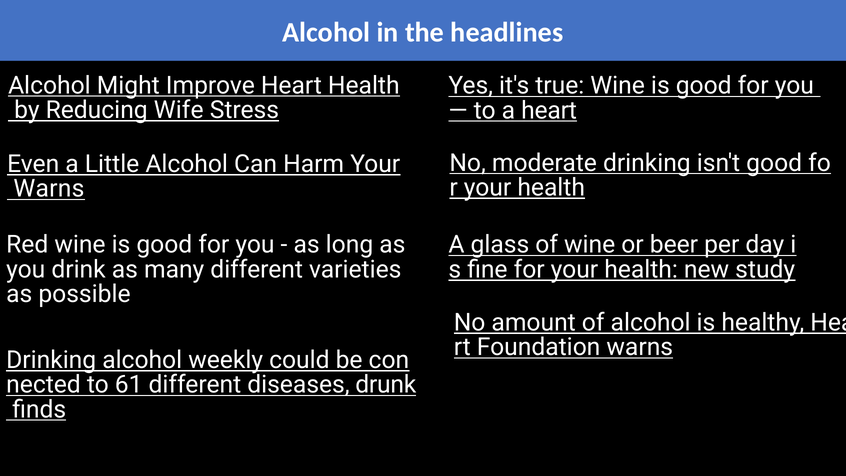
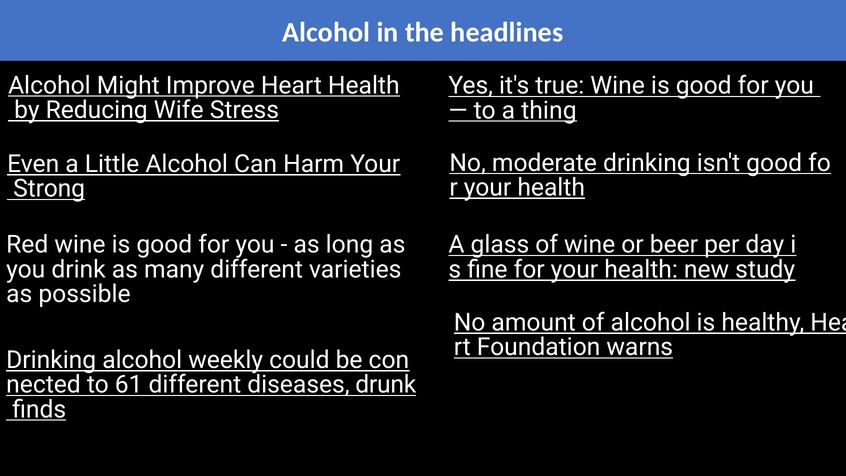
a heart: heart -> thing
Warns at (49, 189): Warns -> Strong
